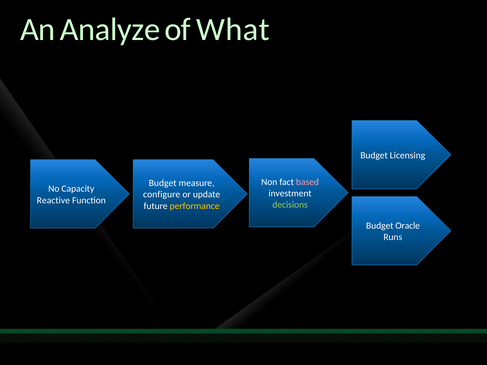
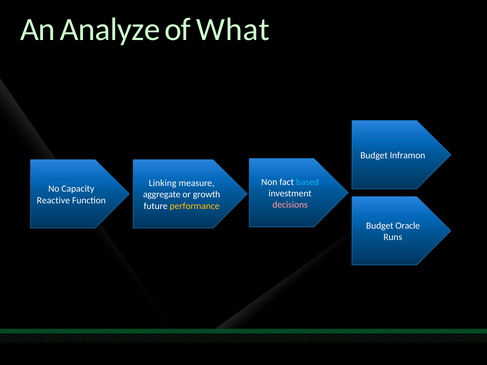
Licensing: Licensing -> Inframon
based colour: pink -> light blue
Budget at (163, 183): Budget -> Linking
configure: configure -> aggregate
update: update -> growth
decisions colour: light green -> pink
